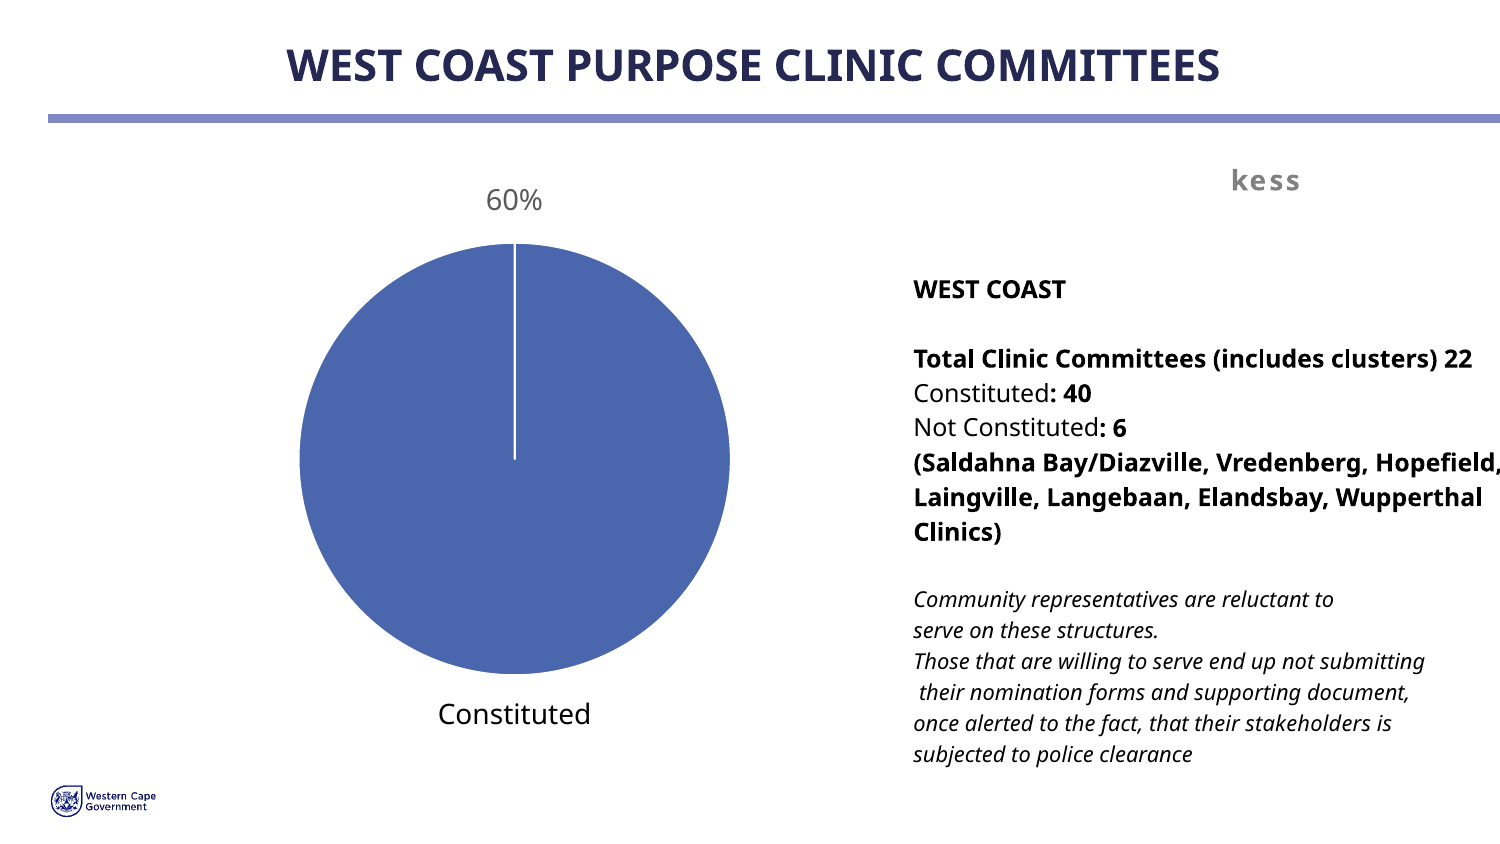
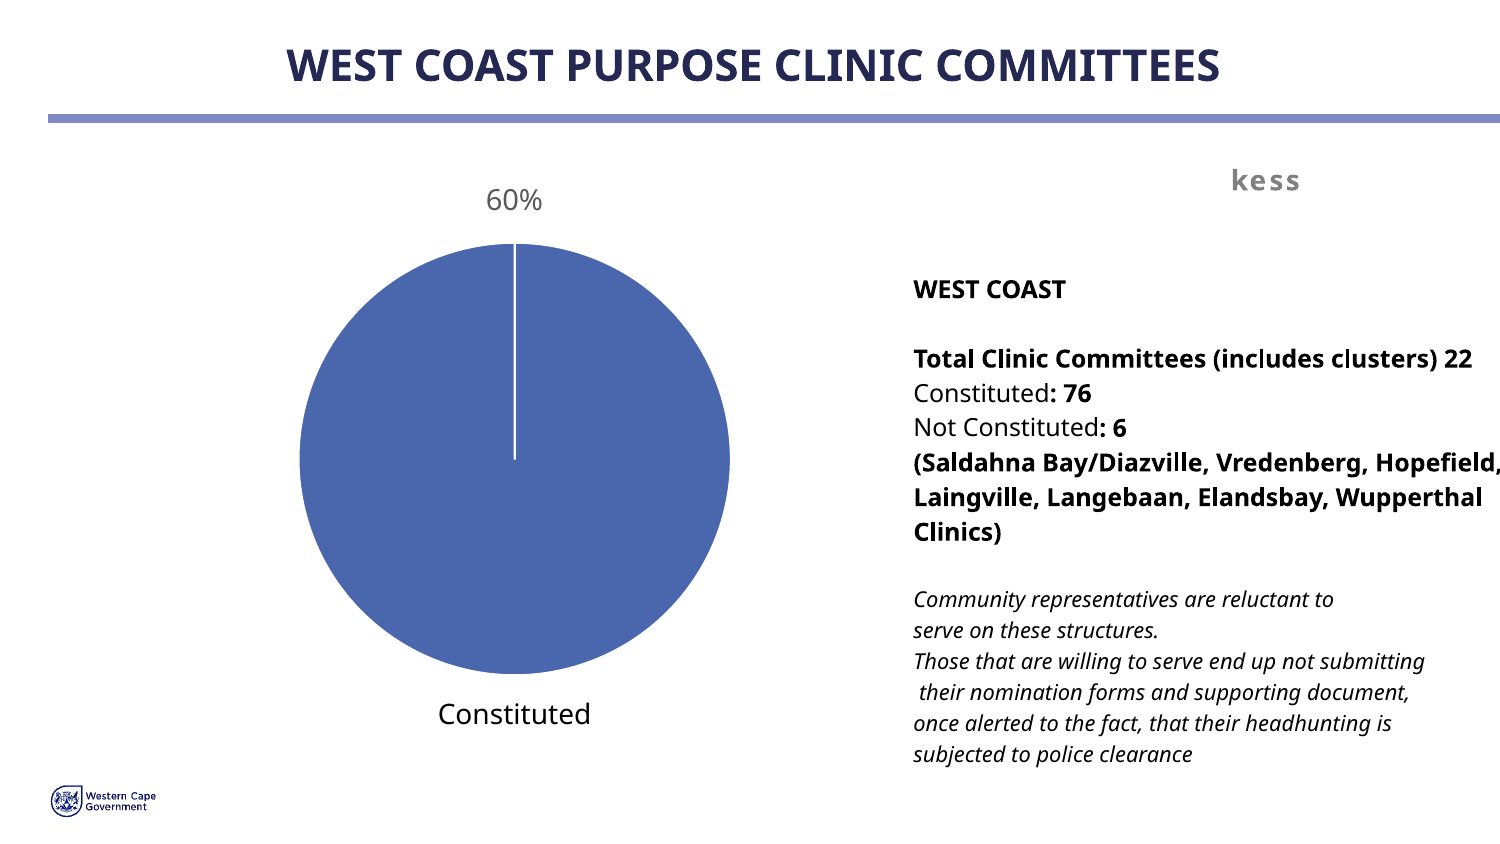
40: 40 -> 76
stakeholders: stakeholders -> headhunting
